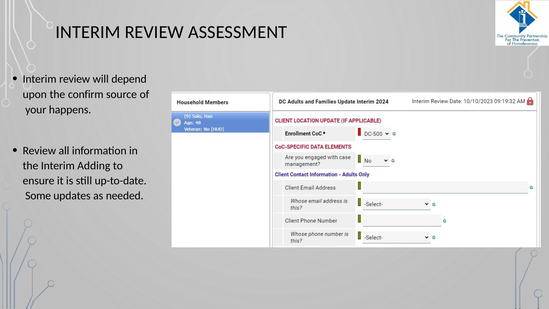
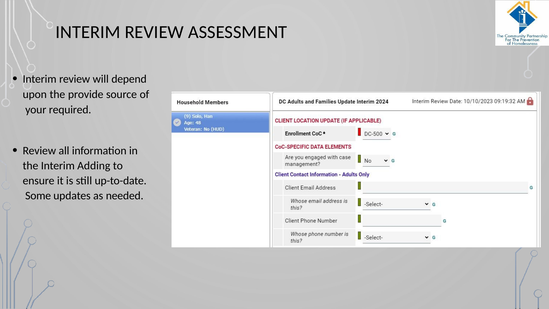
confirm: confirm -> provide
happens: happens -> required
